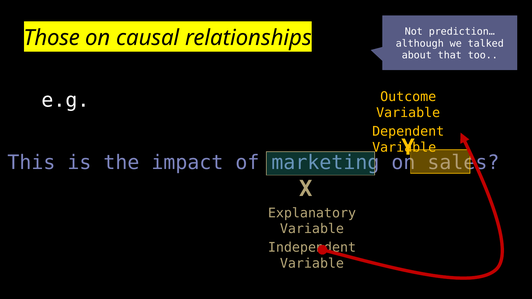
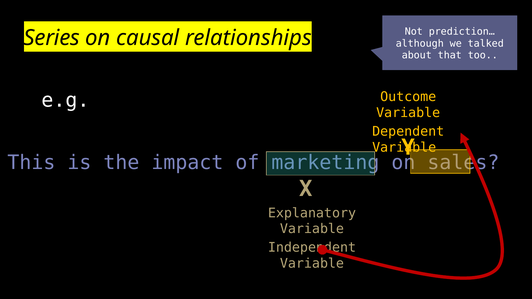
Those: Those -> Series
